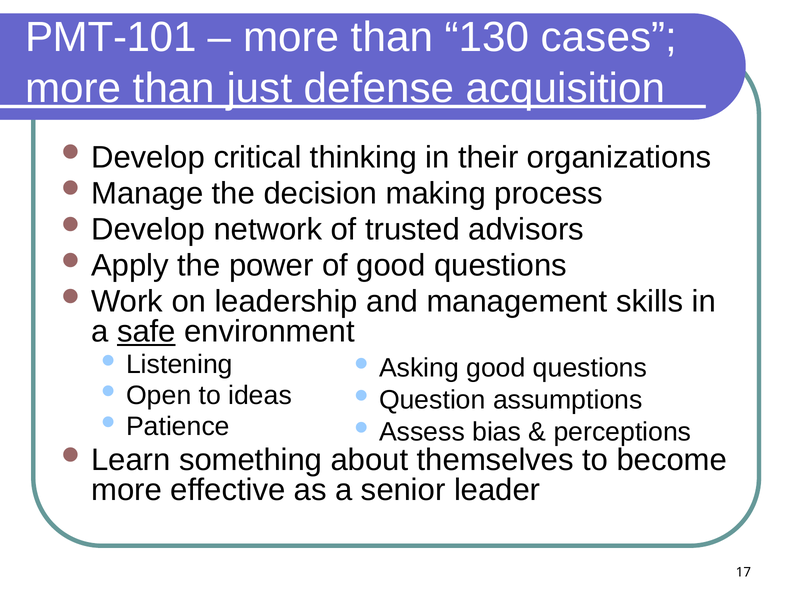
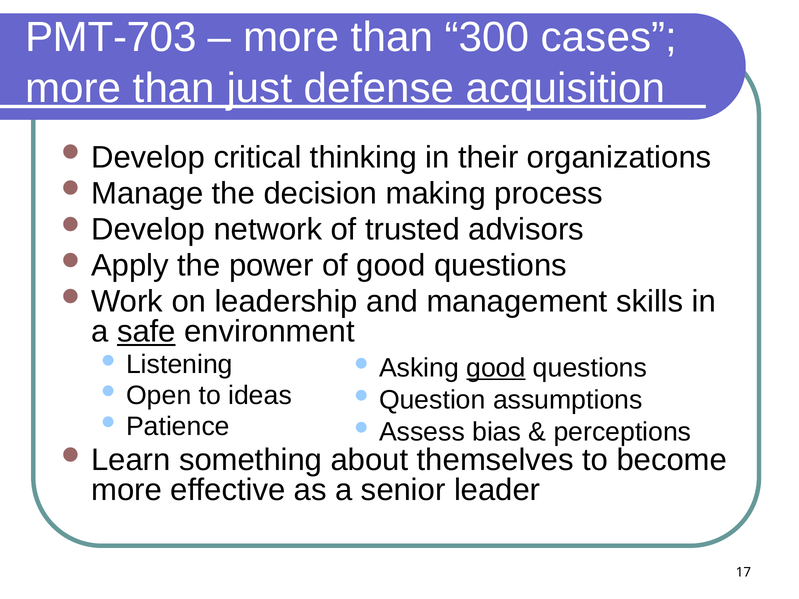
PMT-101: PMT-101 -> PMT-703
130: 130 -> 300
good at (496, 368) underline: none -> present
